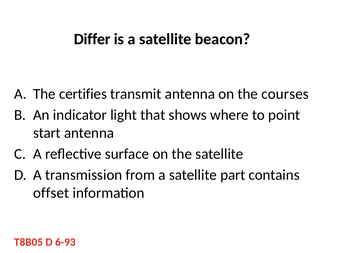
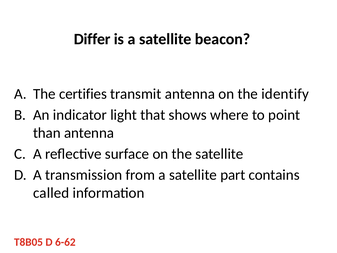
courses: courses -> identify
start: start -> than
offset: offset -> called
6-93: 6-93 -> 6-62
